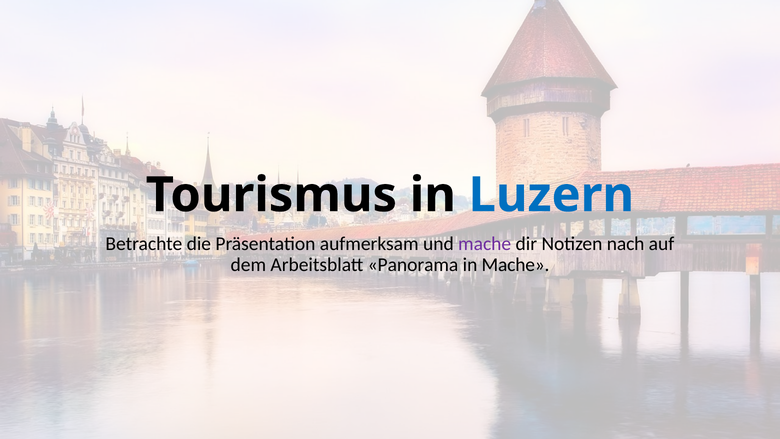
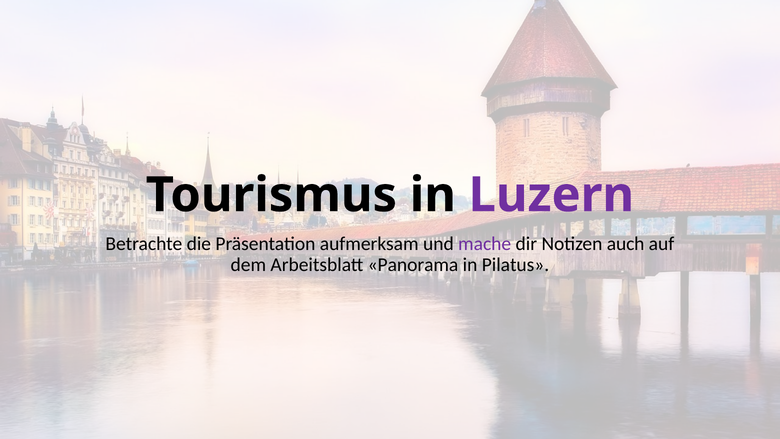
Luzern colour: blue -> purple
nach: nach -> auch
in Mache: Mache -> Pilatus
